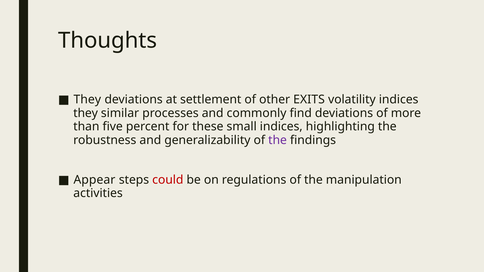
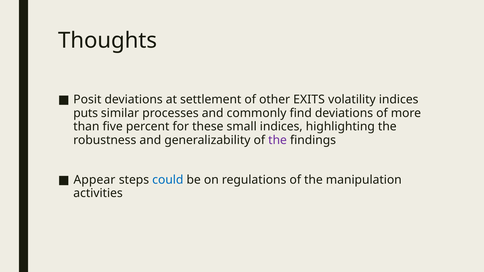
They at (87, 99): They -> Posit
they at (86, 113): they -> puts
could colour: red -> blue
